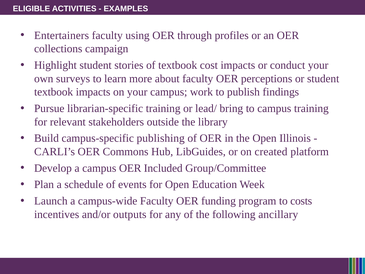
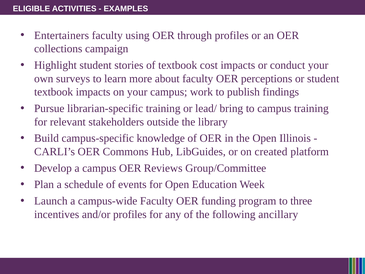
publishing: publishing -> knowledge
Included: Included -> Reviews
costs: costs -> three
and/or outputs: outputs -> profiles
